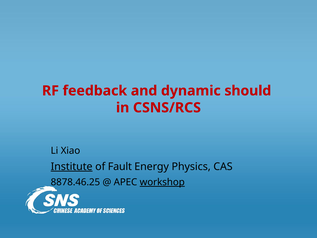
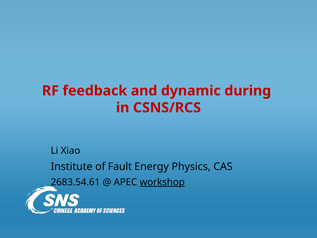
should: should -> during
Institute underline: present -> none
8878.46.25: 8878.46.25 -> 2683.54.61
